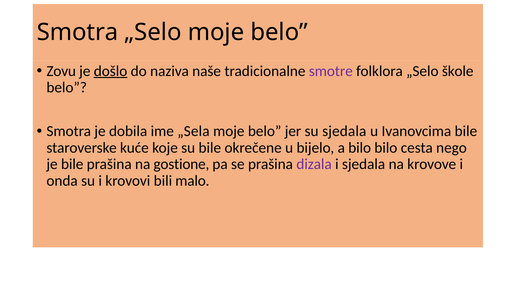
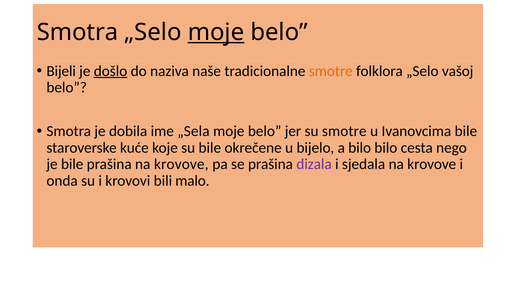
moje at (216, 32) underline: none -> present
Zovu: Zovu -> Bijeli
smotre at (331, 71) colour: purple -> orange
škole: škole -> vašoj
su sjedala: sjedala -> smotre
prašina na gostione: gostione -> krovove
